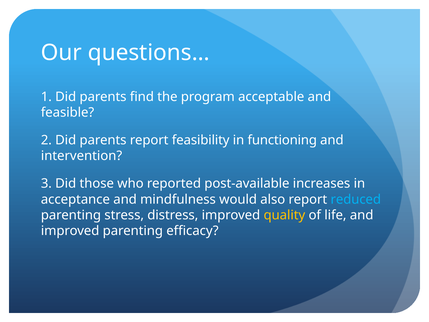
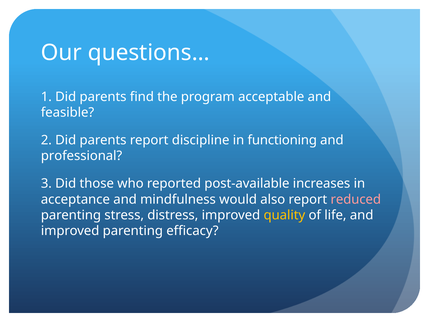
feasibility: feasibility -> discipline
intervention: intervention -> professional
reduced colour: light blue -> pink
